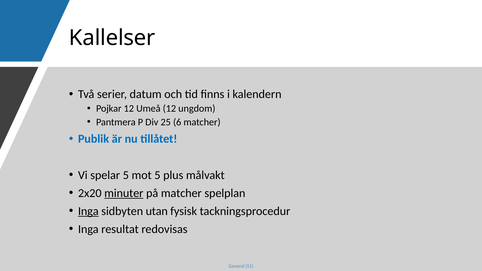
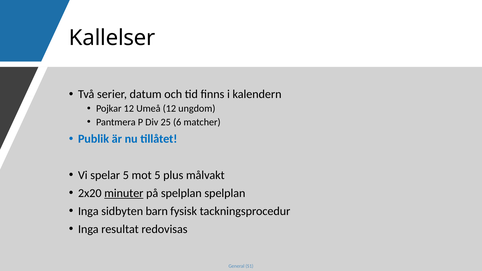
på matcher: matcher -> spelplan
Inga at (88, 211) underline: present -> none
utan: utan -> barn
